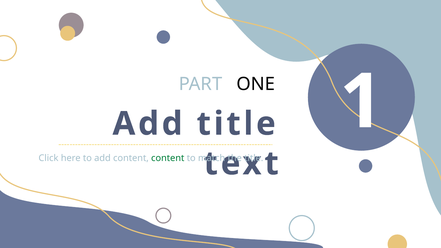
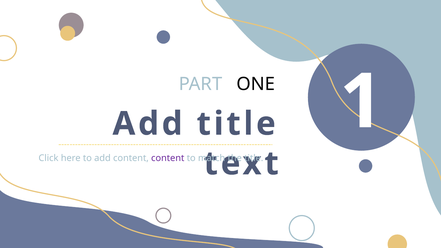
content at (168, 158) colour: green -> purple
